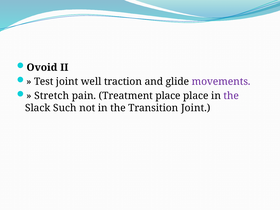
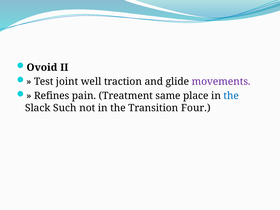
Stretch: Stretch -> Refines
Treatment place: place -> same
the at (231, 96) colour: purple -> blue
Transition Joint: Joint -> Four
